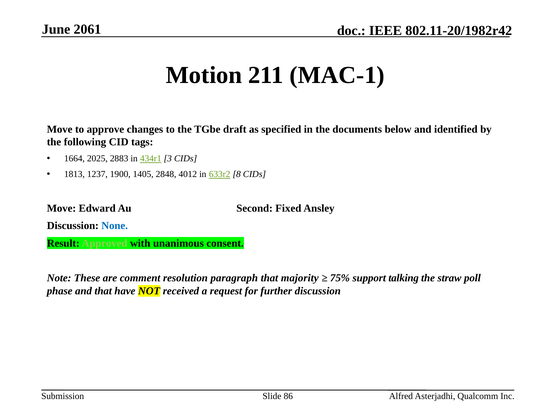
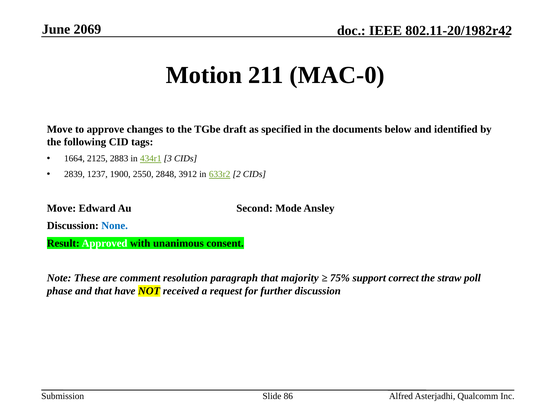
2061: 2061 -> 2069
MAC-1: MAC-1 -> MAC-0
2025: 2025 -> 2125
1813: 1813 -> 2839
1405: 1405 -> 2550
4012: 4012 -> 3912
8: 8 -> 2
Fixed: Fixed -> Mode
Approved colour: light green -> white
talking: talking -> correct
